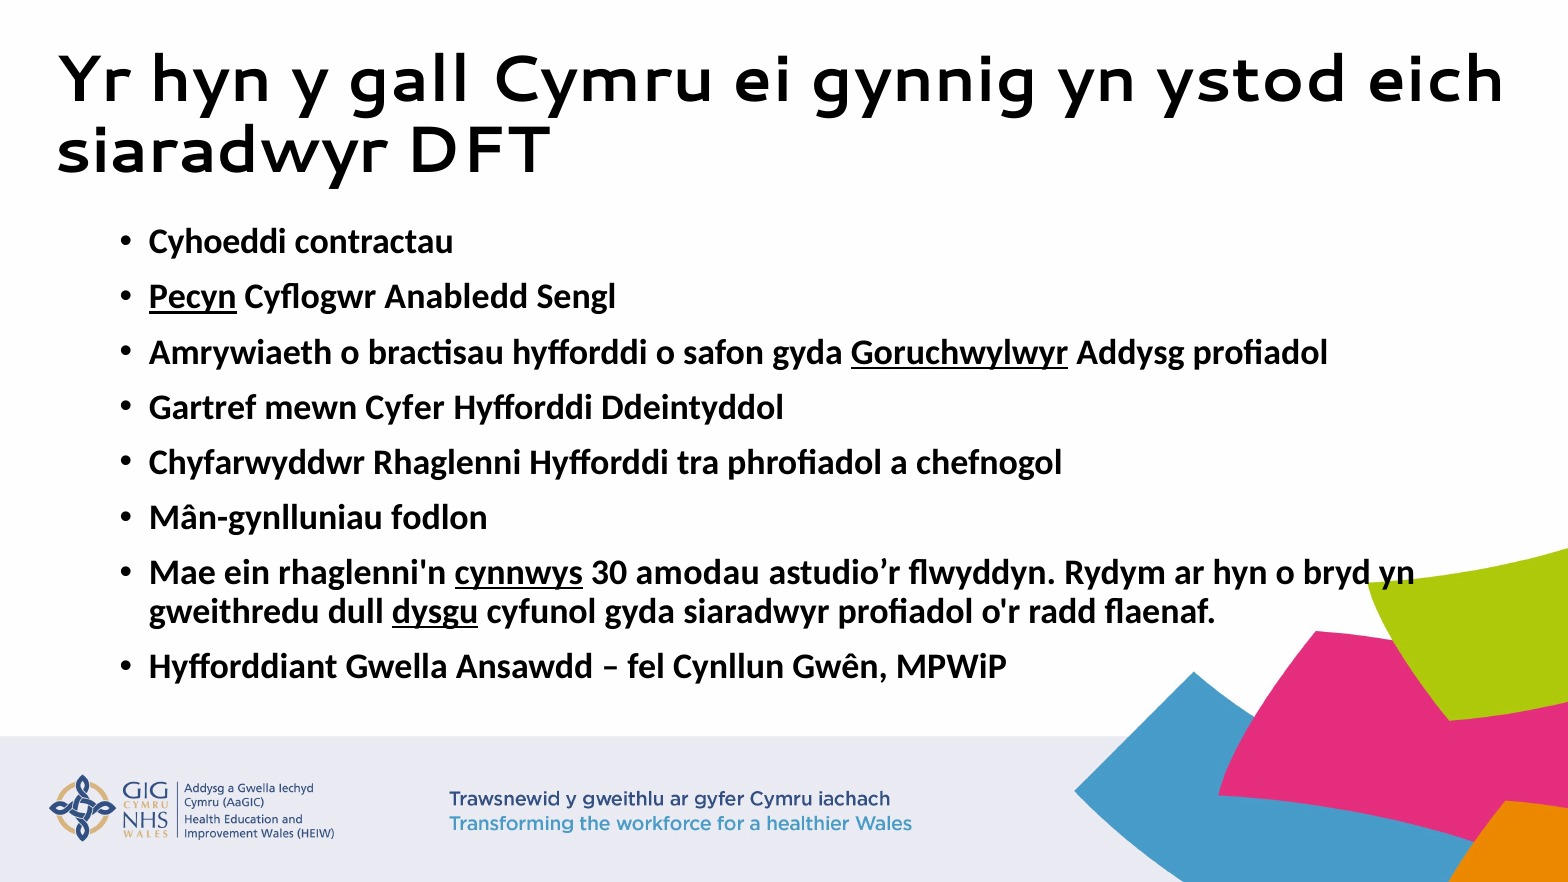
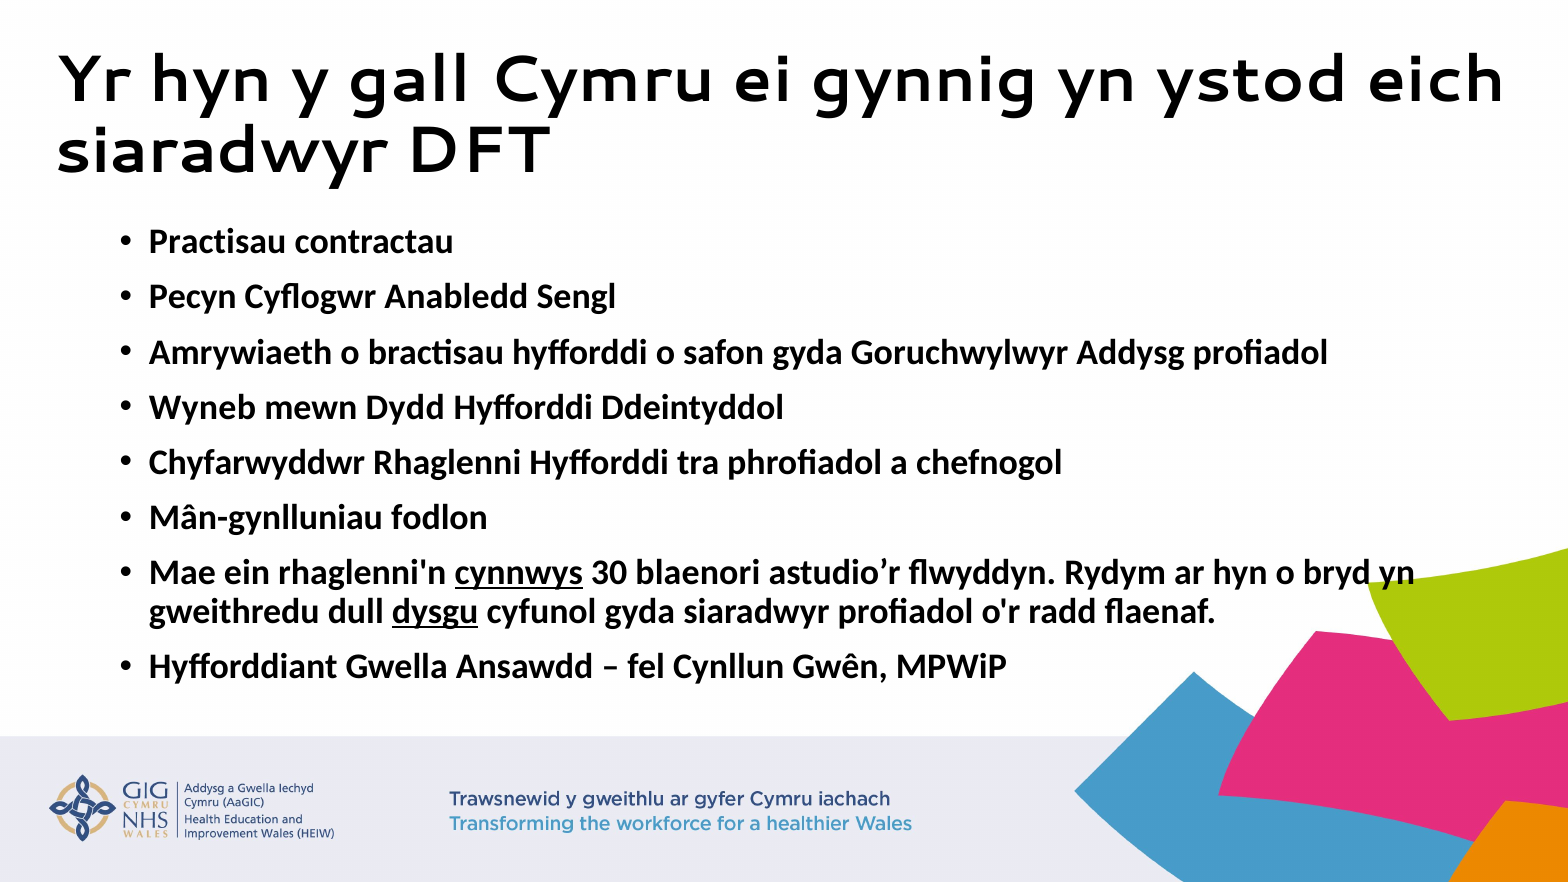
Cyhoeddi: Cyhoeddi -> Practisau
Pecyn underline: present -> none
Goruchwylwyr underline: present -> none
Gartref: Gartref -> Wyneb
Cyfer: Cyfer -> Dydd
amodau: amodau -> blaenori
